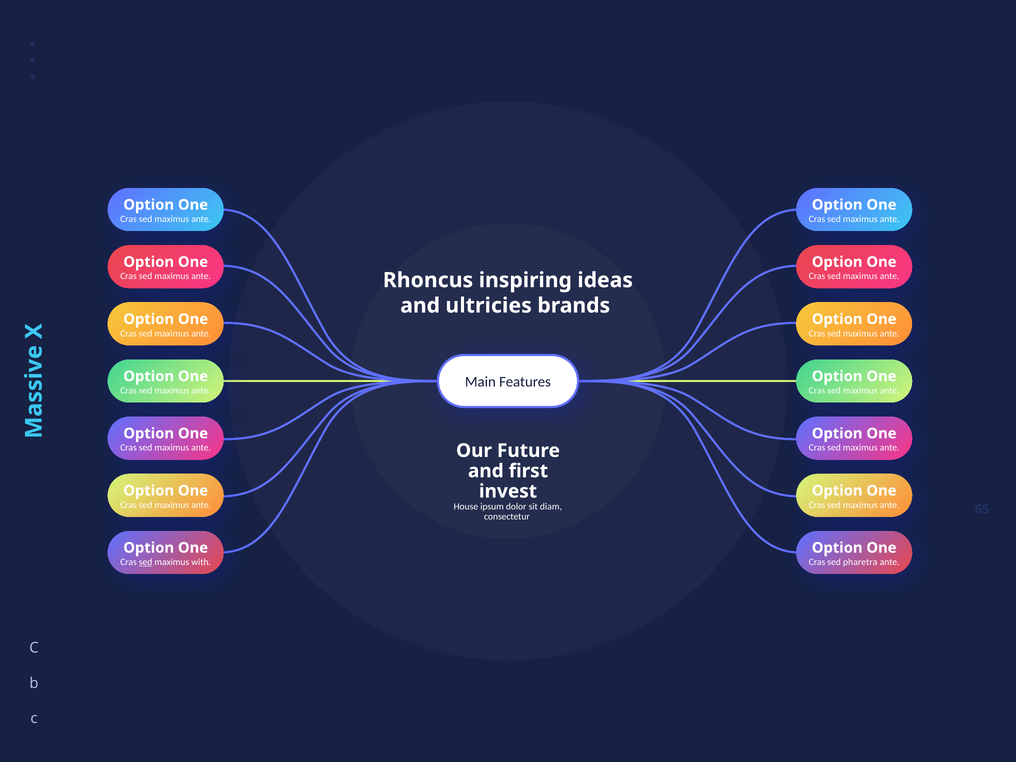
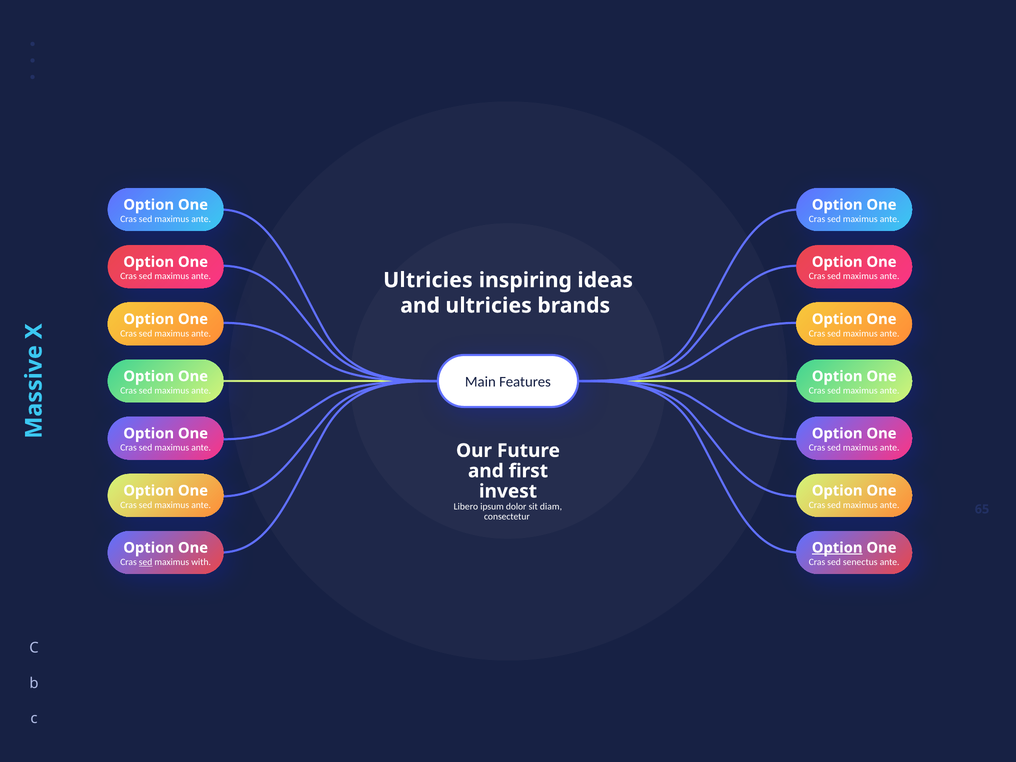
Rhoncus at (428, 280): Rhoncus -> Ultricies
House: House -> Libero
Option at (837, 548) underline: none -> present
pharetra: pharetra -> senectus
